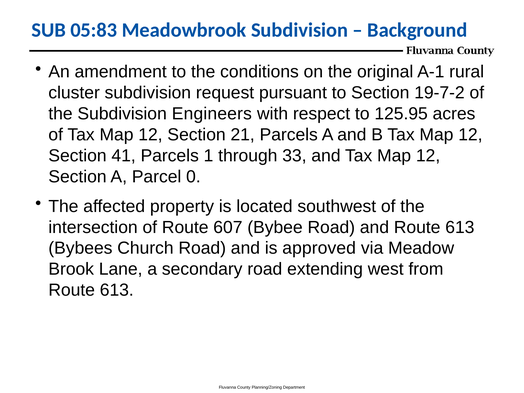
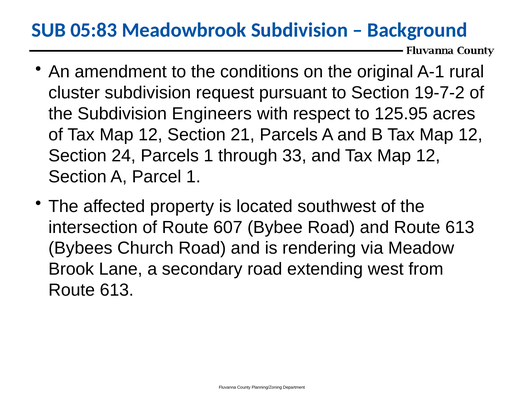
41: 41 -> 24
Parcel 0: 0 -> 1
approved: approved -> rendering
